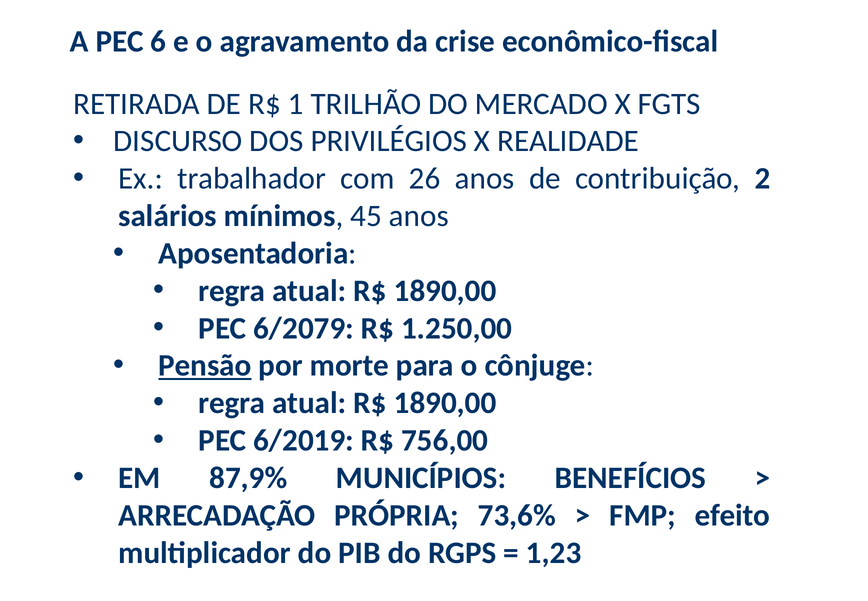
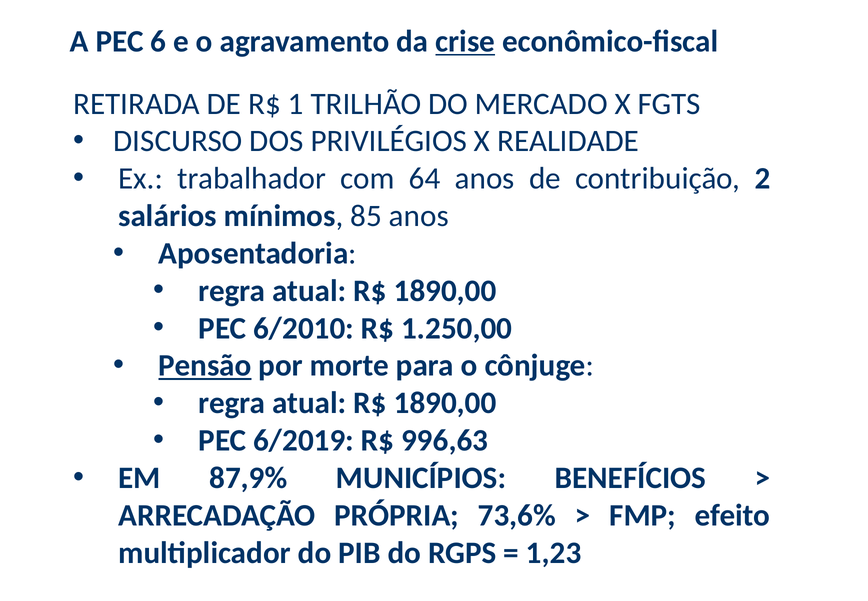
crise underline: none -> present
26: 26 -> 64
45: 45 -> 85
6/2079: 6/2079 -> 6/2010
756,00: 756,00 -> 996,63
